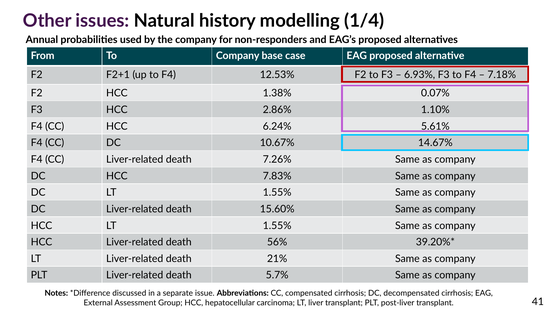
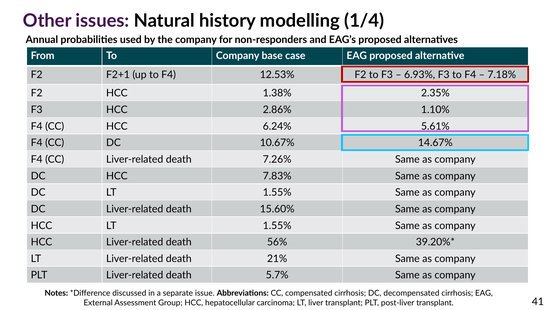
0.07%: 0.07% -> 2.35%
